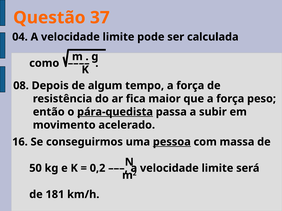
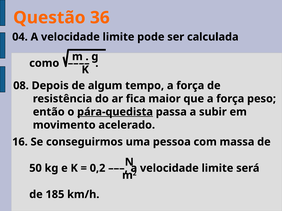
37: 37 -> 36
pessoa underline: present -> none
181: 181 -> 185
